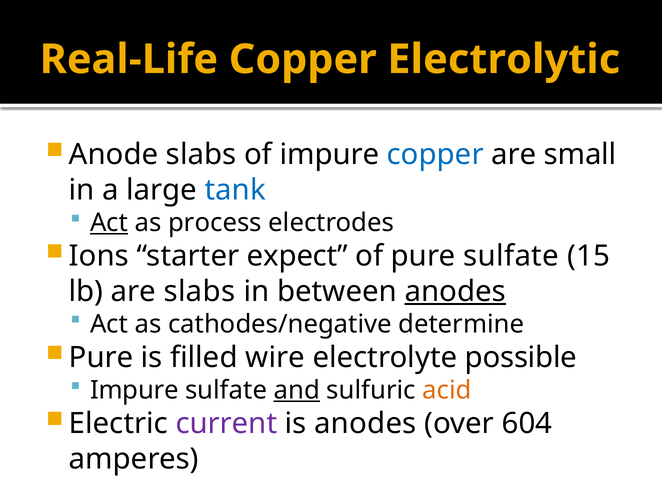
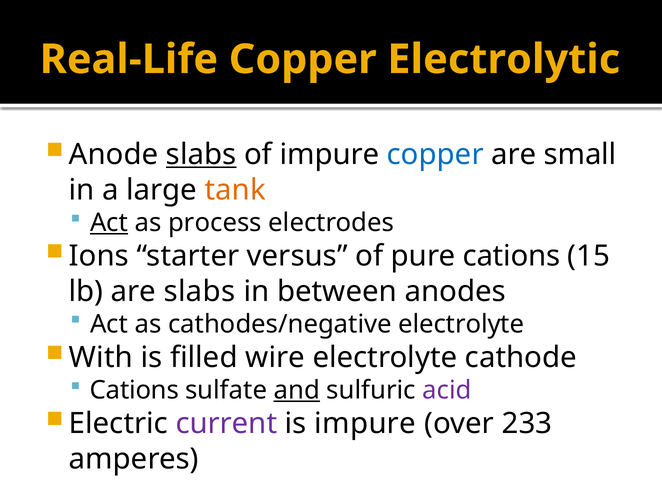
slabs at (201, 155) underline: none -> present
tank colour: blue -> orange
expect: expect -> versus
pure sulfate: sulfate -> cations
anodes at (455, 292) underline: present -> none
cathodes/negative determine: determine -> electrolyte
Pure at (101, 358): Pure -> With
possible: possible -> cathode
Impure at (134, 391): Impure -> Cations
acid colour: orange -> purple
is anodes: anodes -> impure
604: 604 -> 233
